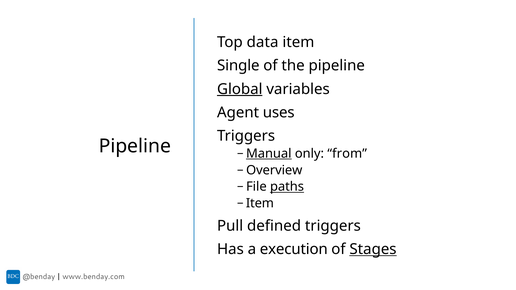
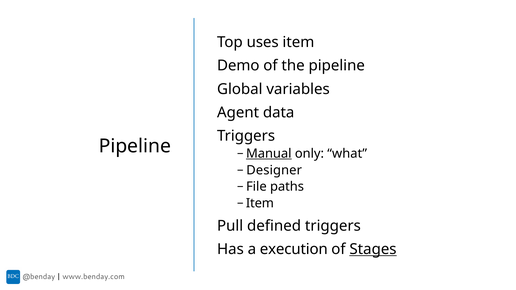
data: data -> uses
Single: Single -> Demo
Global underline: present -> none
uses: uses -> data
from: from -> what
Overview: Overview -> Designer
paths underline: present -> none
